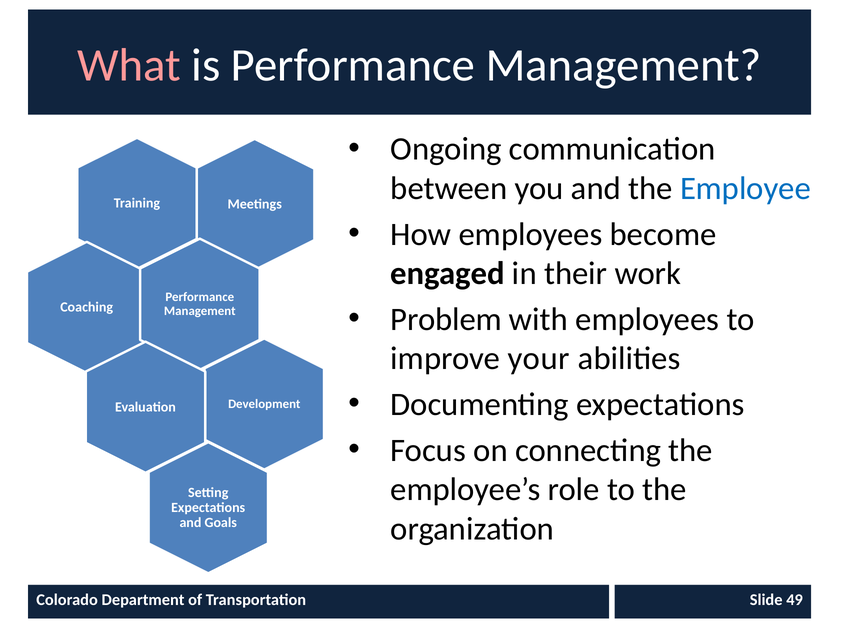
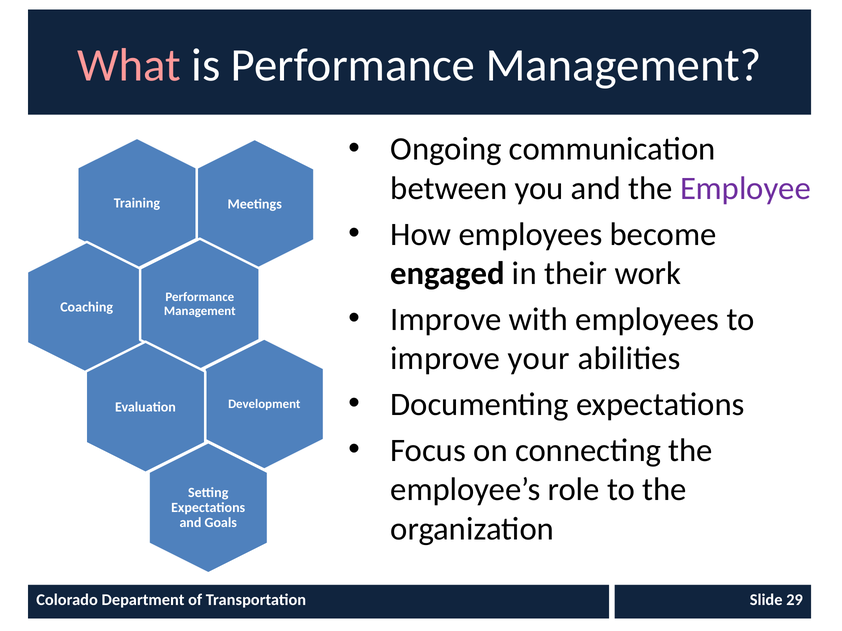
Employee colour: blue -> purple
Problem at (446, 320): Problem -> Improve
49: 49 -> 29
